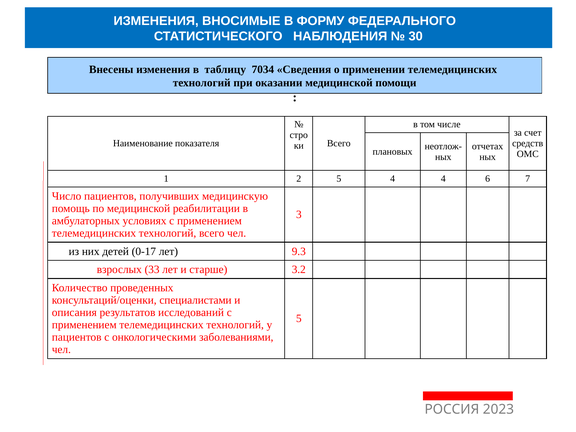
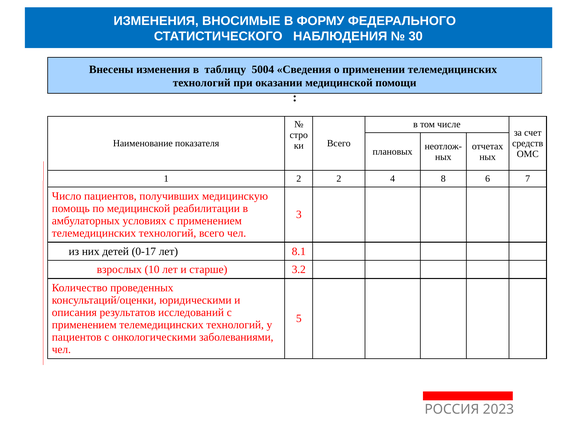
7034: 7034 -> 5004
2 5: 5 -> 2
4 4: 4 -> 8
9.3: 9.3 -> 8.1
33: 33 -> 10
специалистами: специалистами -> юридическими
